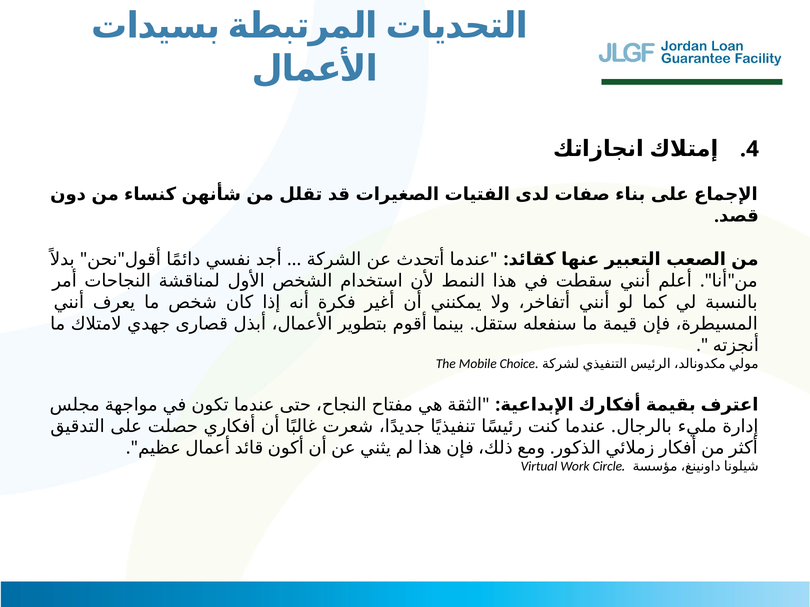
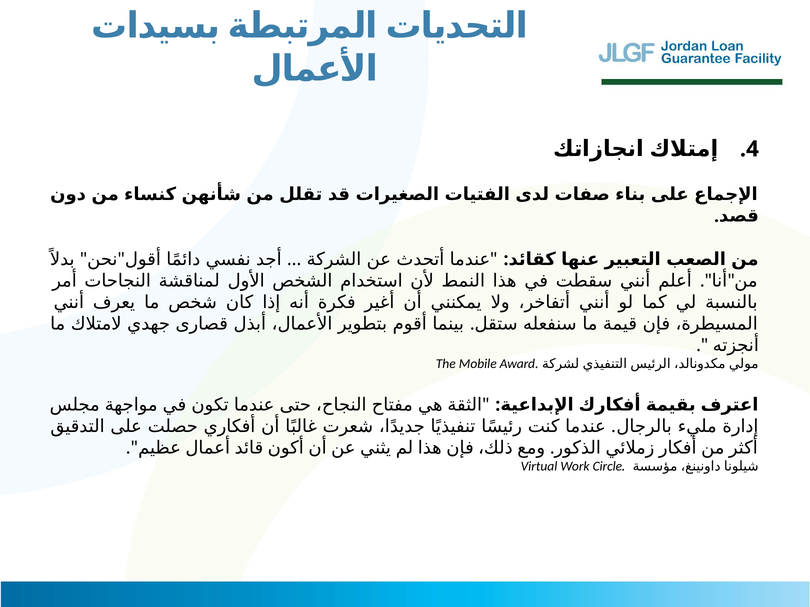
Choice: Choice -> Award
